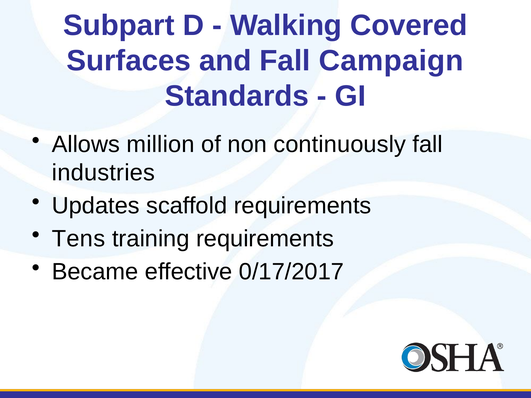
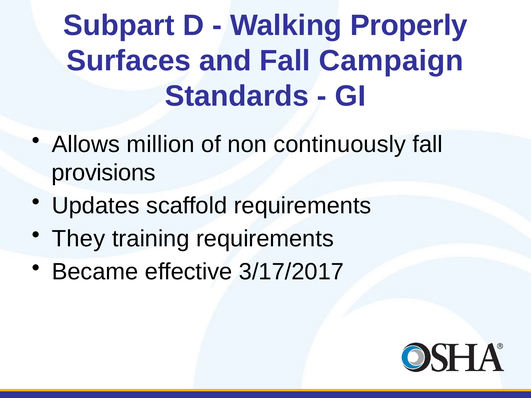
Covered: Covered -> Properly
industries: industries -> provisions
Tens: Tens -> They
0/17/2017: 0/17/2017 -> 3/17/2017
